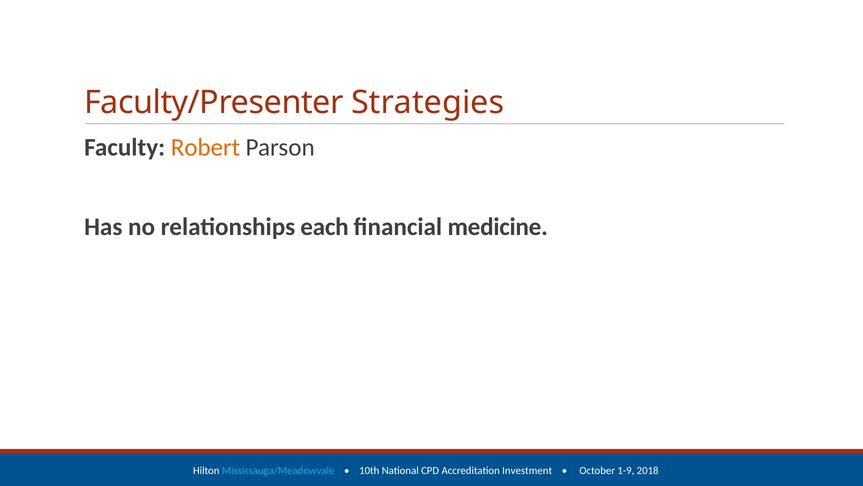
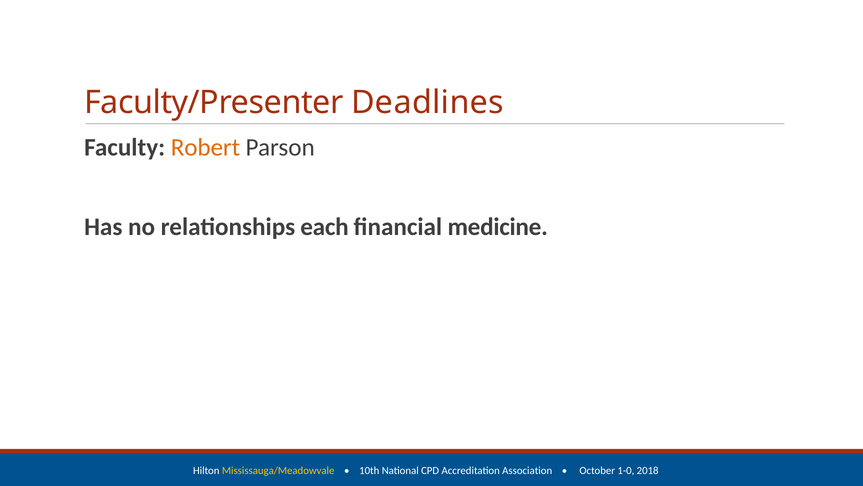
Strategies: Strategies -> Deadlines
Mississauga/Meadowvale colour: light blue -> yellow
Investment: Investment -> Association
1-9: 1-9 -> 1-0
